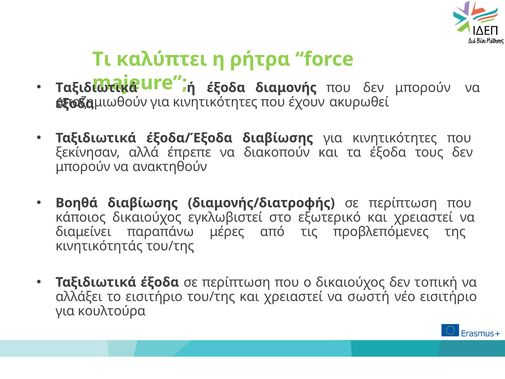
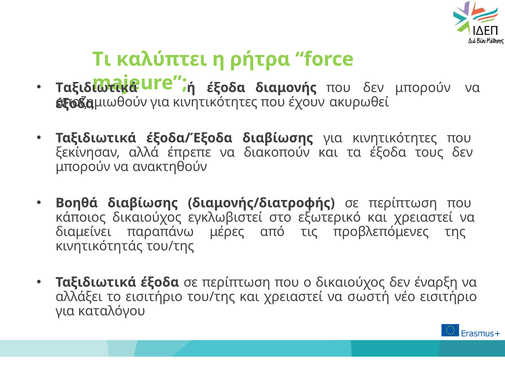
τοπική: τοπική -> έναρξη
κουλτούρα: κουλτούρα -> καταλόγου
